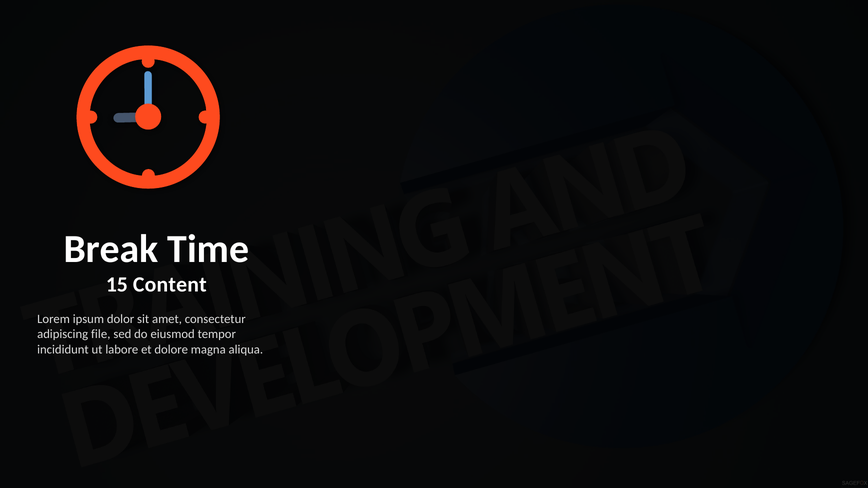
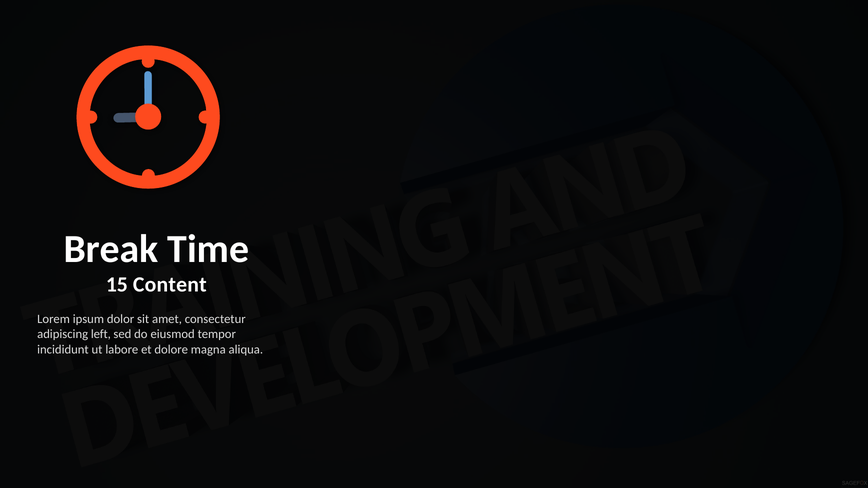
file: file -> left
